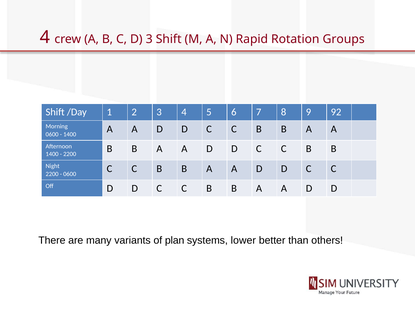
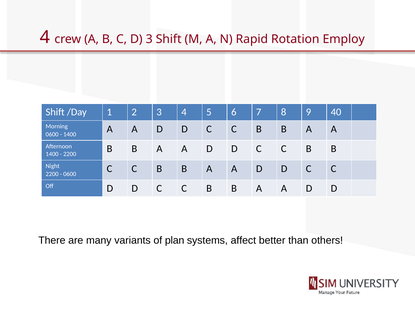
Groups: Groups -> Employ
92: 92 -> 40
lower: lower -> affect
